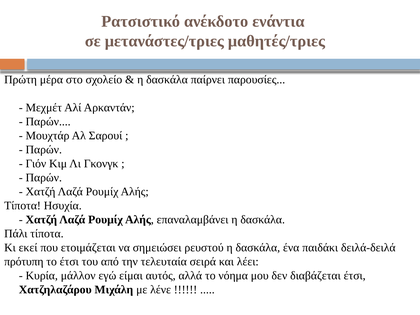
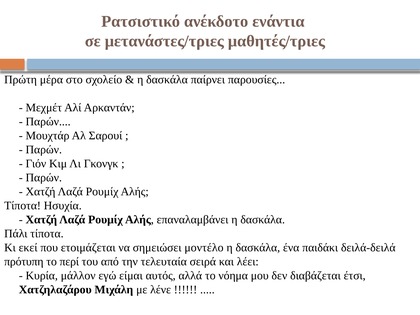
ρευστού: ρευστού -> μοντέλο
το έτσι: έτσι -> περί
